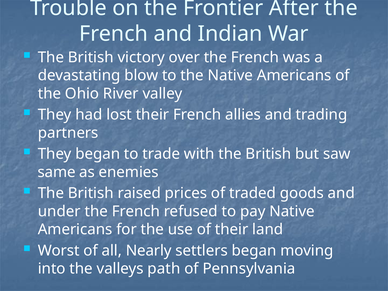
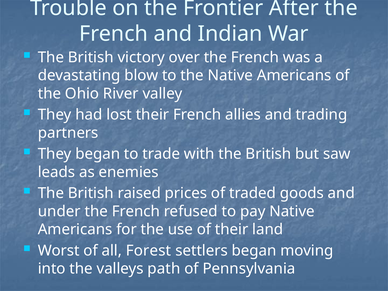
same: same -> leads
Nearly: Nearly -> Forest
